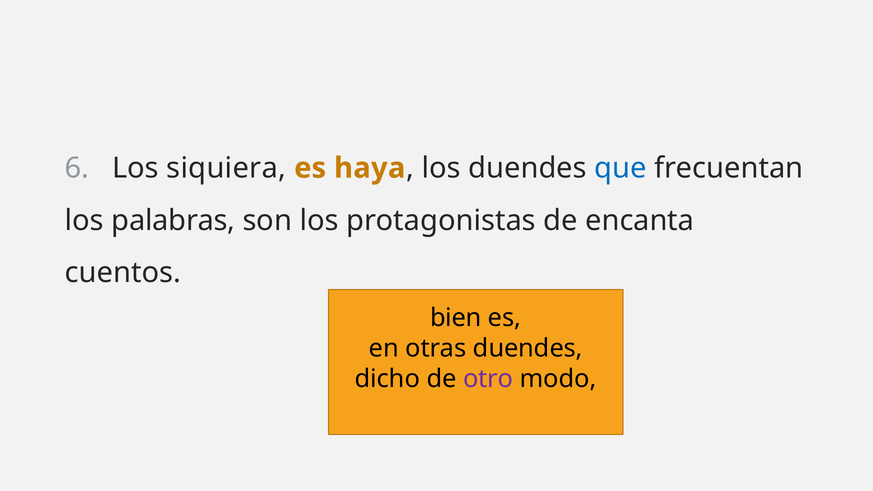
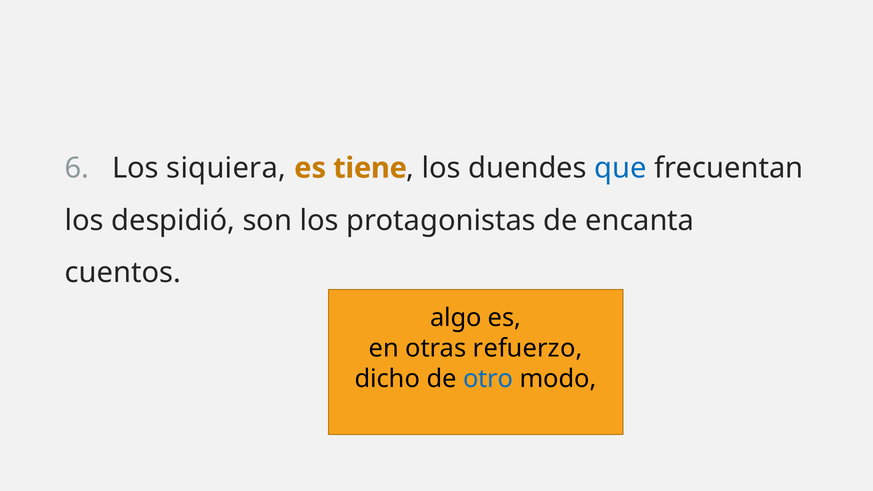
haya: haya -> tiene
palabras: palabras -> despidió
bien: bien -> algo
otras duendes: duendes -> refuerzo
otro colour: purple -> blue
